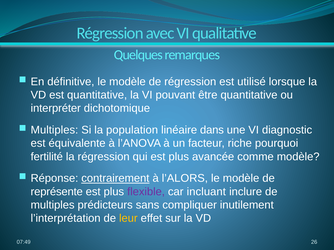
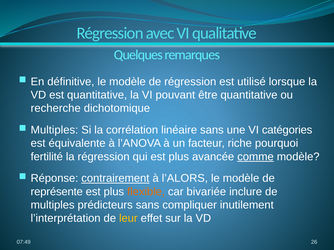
interpréter: interpréter -> recherche
population: population -> corrélation
linéaire dans: dans -> sans
diagnostic: diagnostic -> catégories
comme underline: none -> present
flexible colour: purple -> orange
incluant: incluant -> bivariée
